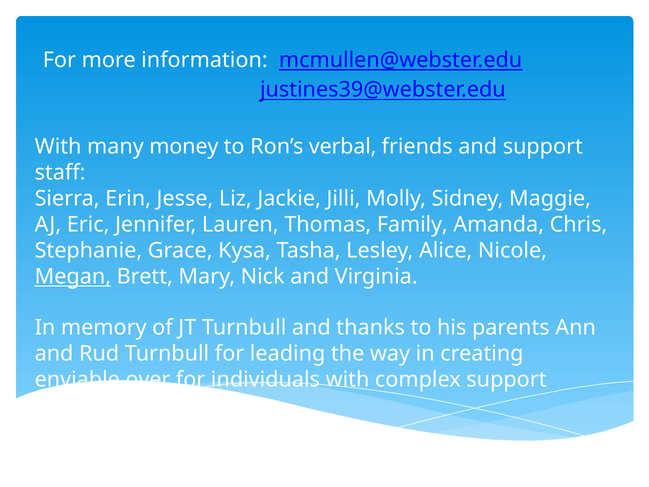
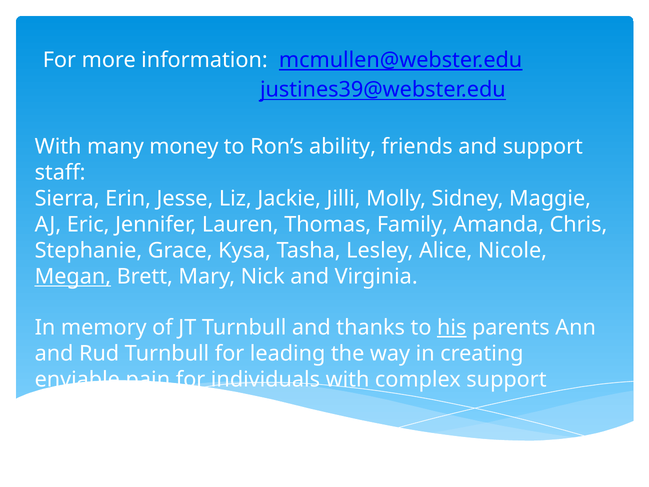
verbal: verbal -> ability
his underline: none -> present
over: over -> pain
